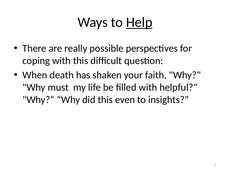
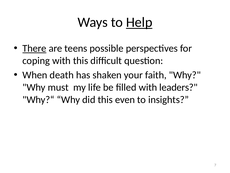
There underline: none -> present
really: really -> teens
helpful: helpful -> leaders
